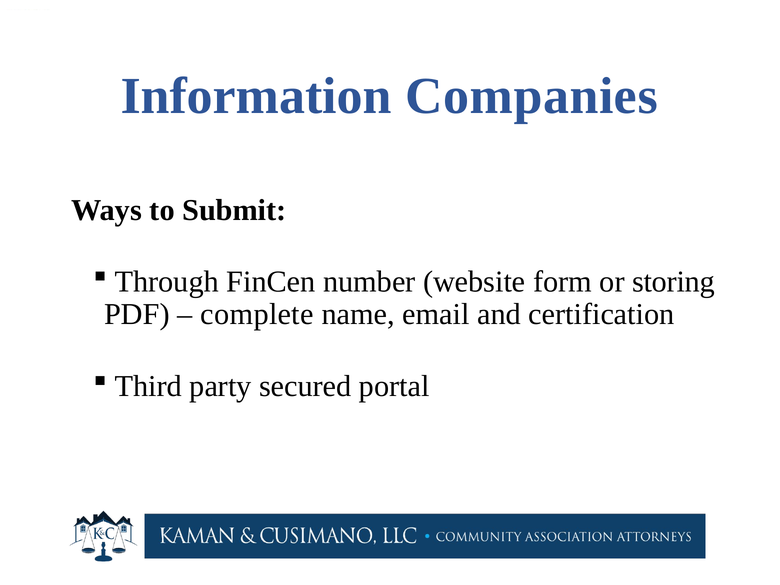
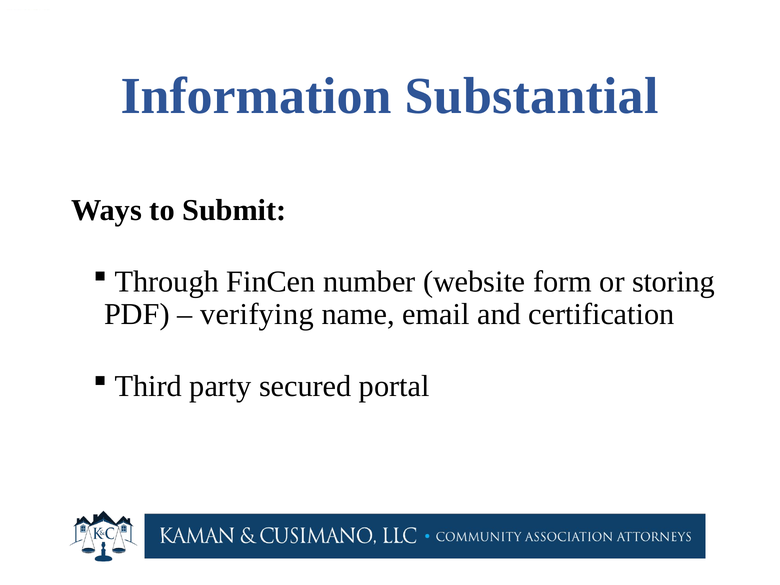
Companies: Companies -> Substantial
complete: complete -> verifying
